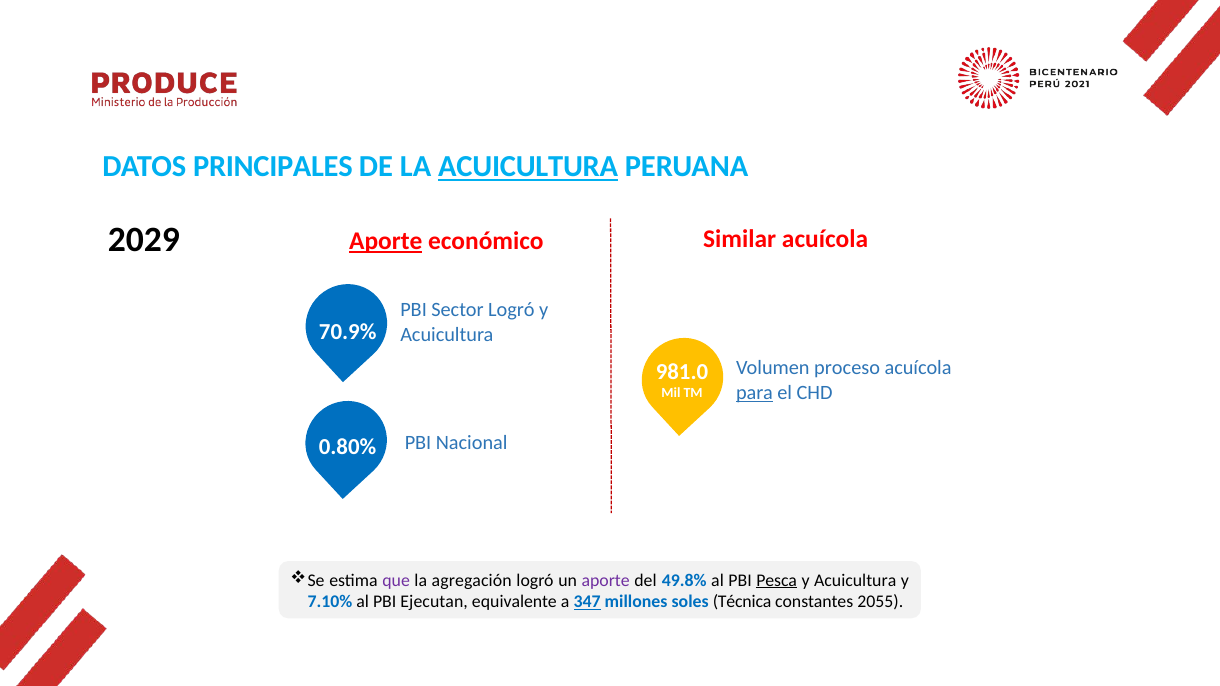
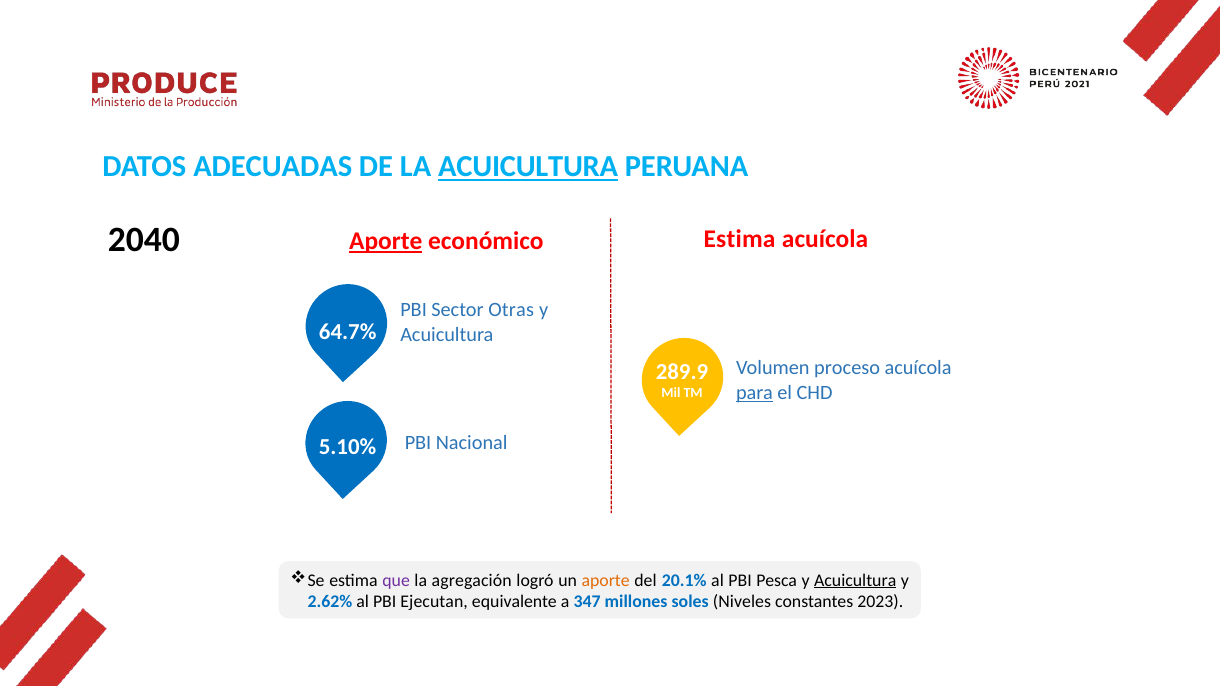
PRINCIPALES: PRINCIPALES -> ADECUADAS
2029: 2029 -> 2040
económico Similar: Similar -> Estima
Sector Logró: Logró -> Otras
70.9%: 70.9% -> 64.7%
981.0: 981.0 -> 289.9
0.80%: 0.80% -> 5.10%
aporte at (606, 580) colour: purple -> orange
49.8%: 49.8% -> 20.1%
Pesca underline: present -> none
Acuicultura at (855, 580) underline: none -> present
7.10%: 7.10% -> 2.62%
347 underline: present -> none
Técnica: Técnica -> Niveles
2055: 2055 -> 2023
